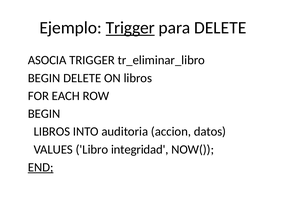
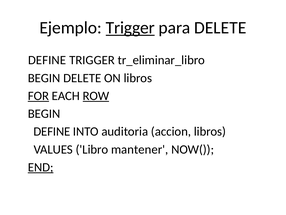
ASOCIA at (47, 60): ASOCIA -> DEFINE
FOR underline: none -> present
ROW underline: none -> present
LIBROS at (52, 131): LIBROS -> DEFINE
accion datos: datos -> libros
integridad: integridad -> mantener
